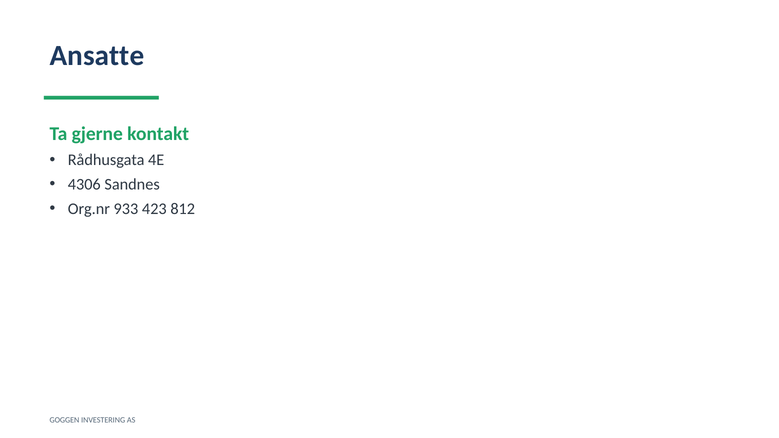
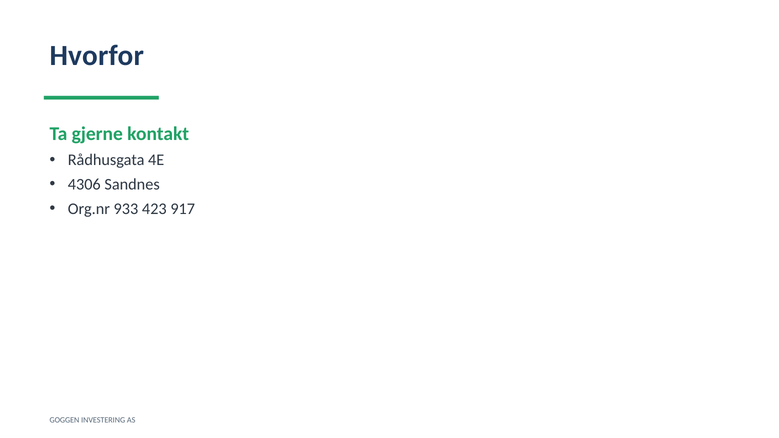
Ansatte: Ansatte -> Hvorfor
812: 812 -> 917
